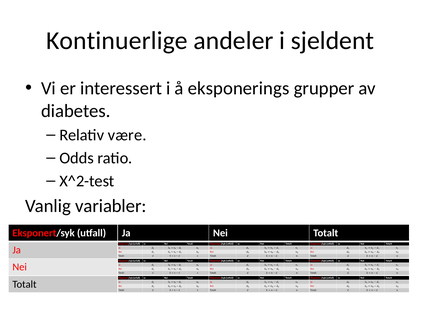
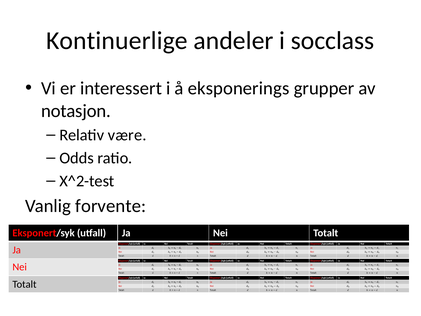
sjeldent: sjeldent -> socclass
diabetes: diabetes -> notasjon
variabler: variabler -> forvente
